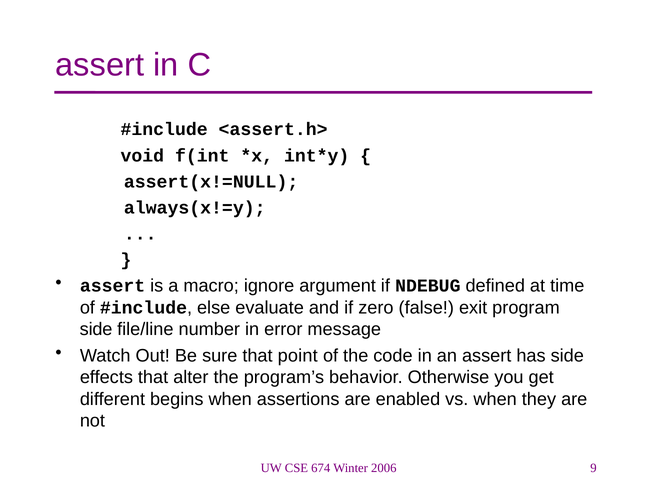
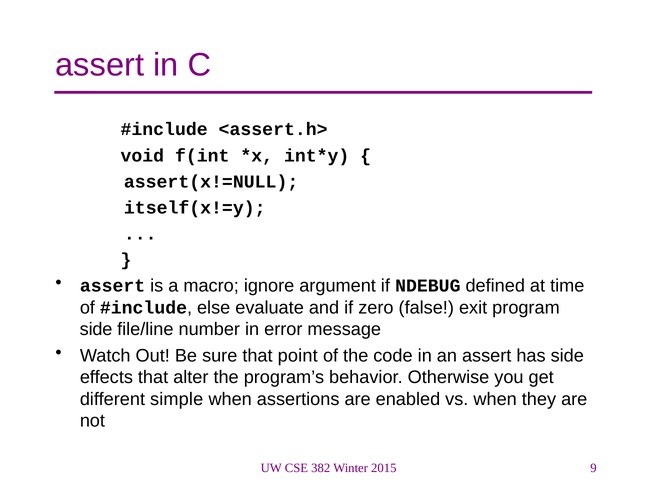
always(x!=y: always(x!=y -> itself(x!=y
begins: begins -> simple
674: 674 -> 382
2006: 2006 -> 2015
